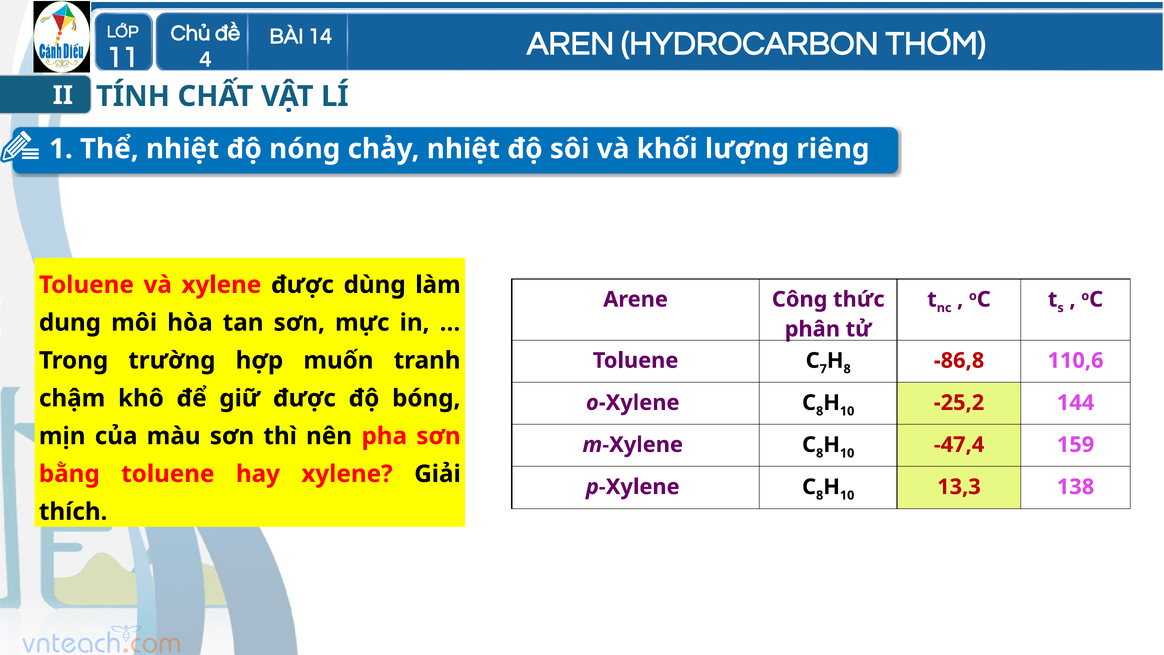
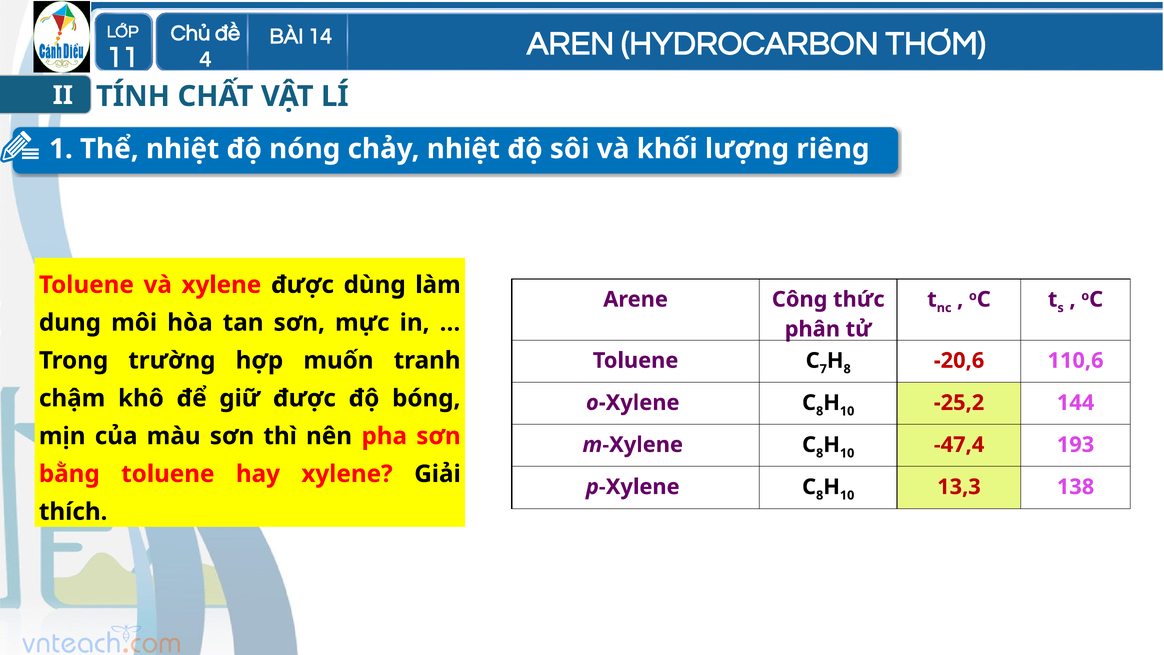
-86,8: -86,8 -> -20,6
159: 159 -> 193
